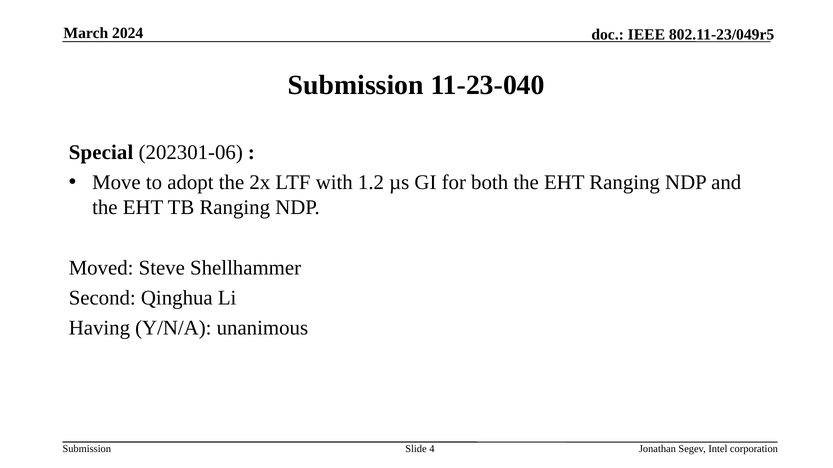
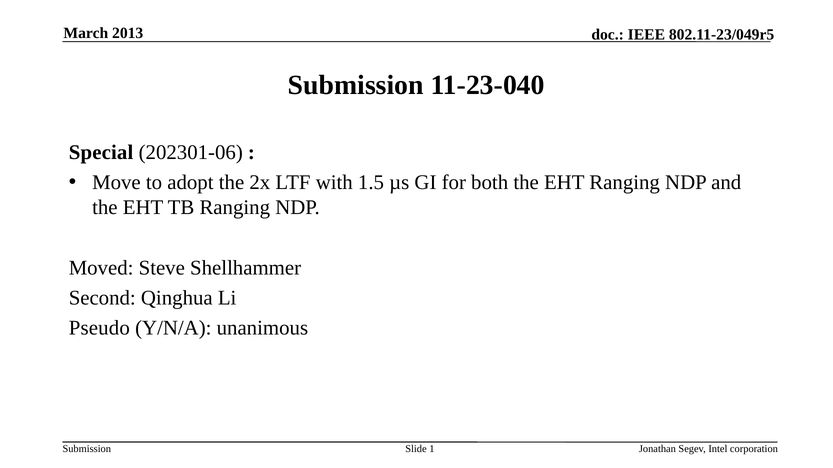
2024: 2024 -> 2013
1.2: 1.2 -> 1.5
Having: Having -> Pseudo
4: 4 -> 1
